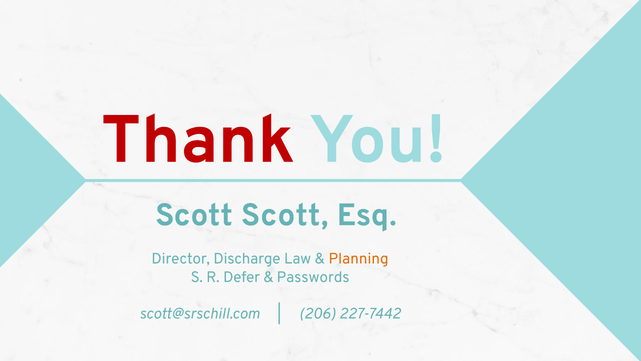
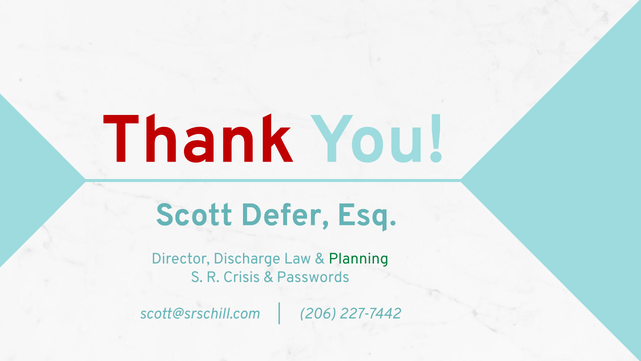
Scott Scott: Scott -> Defer
Planning colour: orange -> green
Defer: Defer -> Crisis
